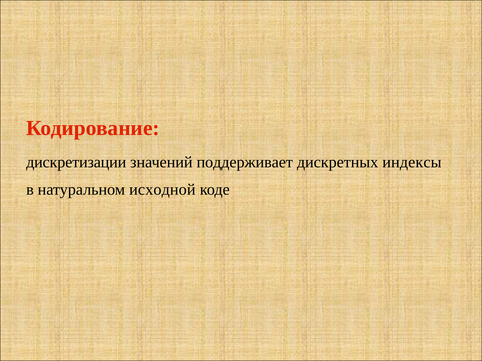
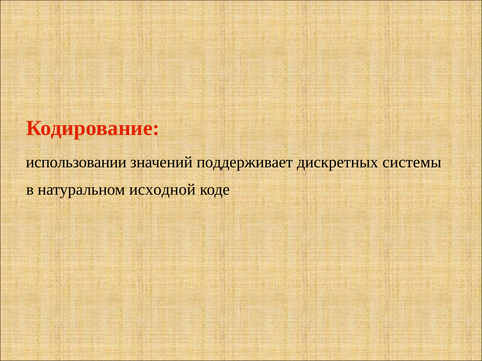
дискретизации: дискретизации -> использовании
индексы: индексы -> системы
